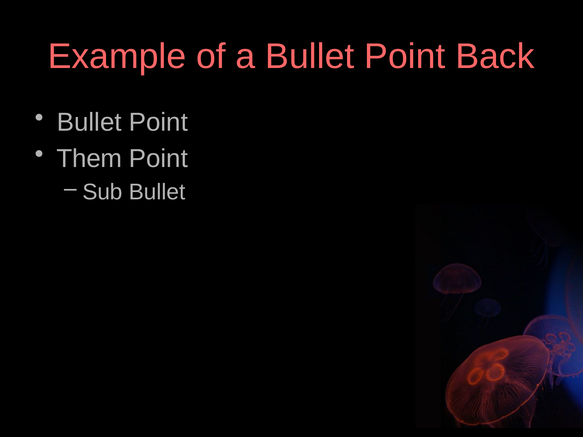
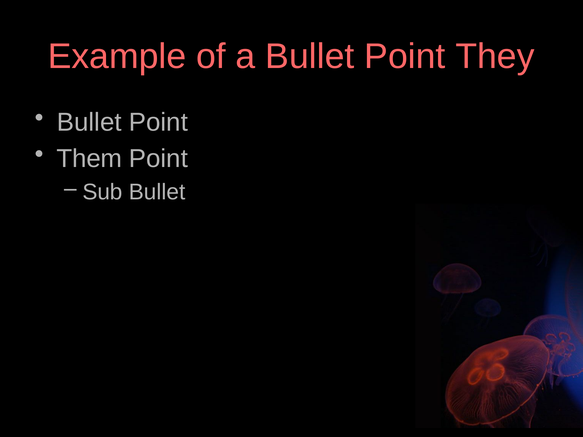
Back: Back -> They
